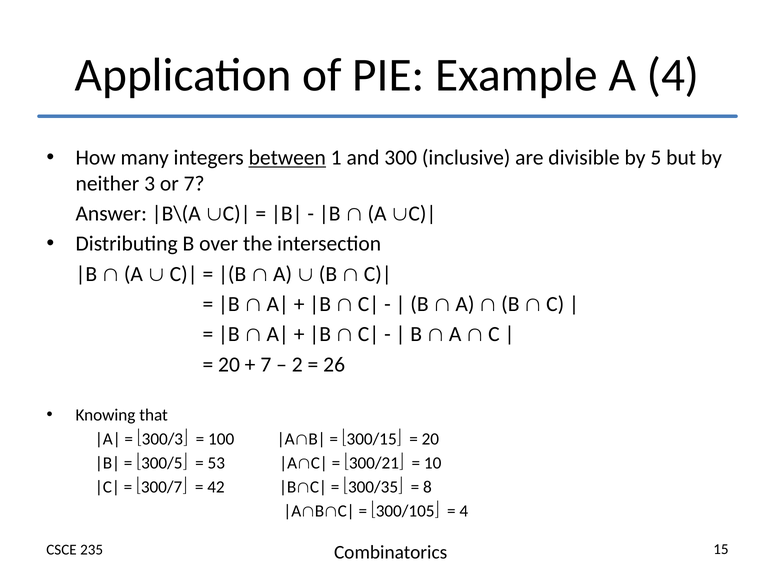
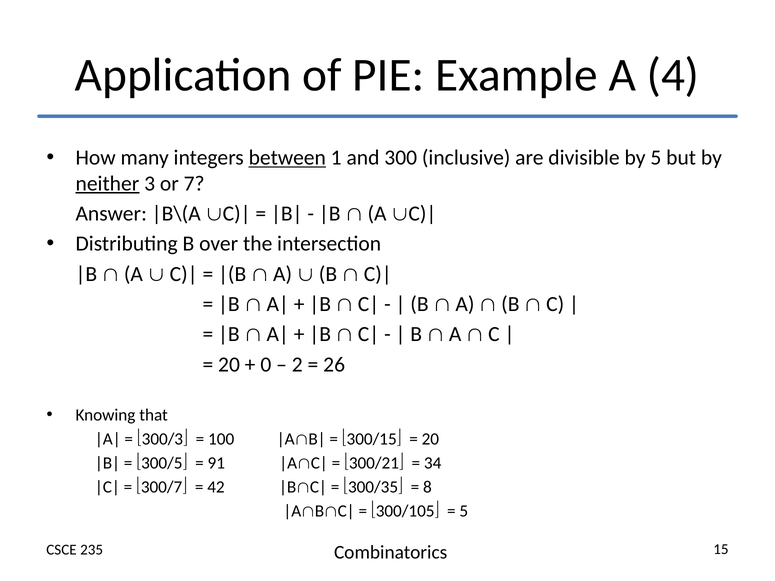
neither underline: none -> present
7 at (266, 365): 7 -> 0
53: 53 -> 91
10: 10 -> 34
4 at (464, 511): 4 -> 5
